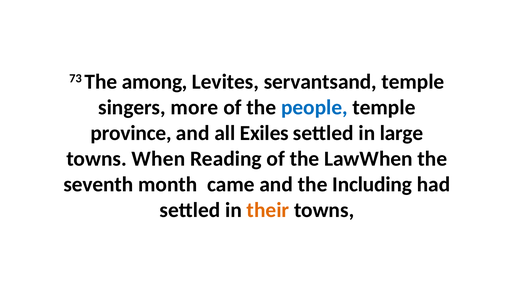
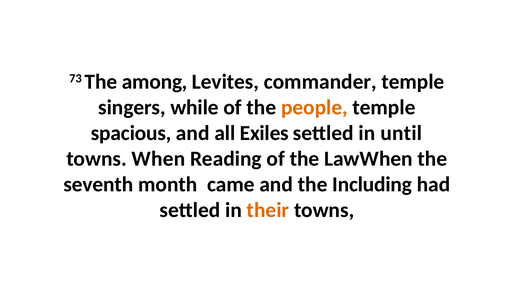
servantsand: servantsand -> commander
more: more -> while
people colour: blue -> orange
province: province -> spacious
large: large -> until
